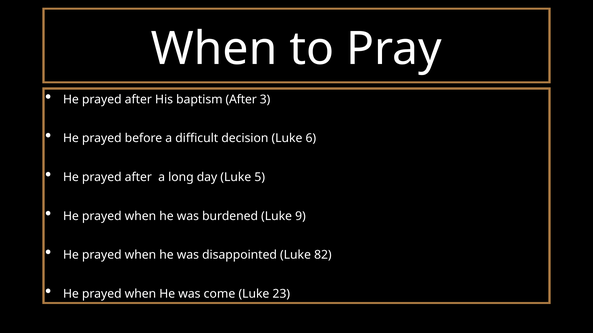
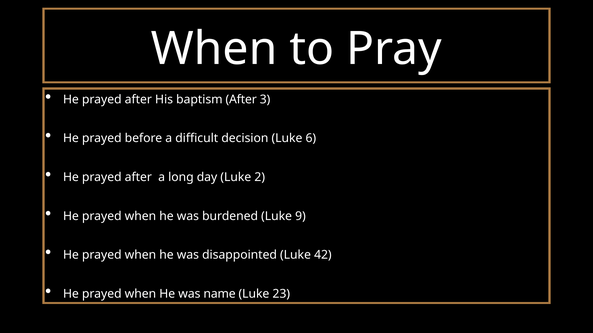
5: 5 -> 2
82: 82 -> 42
come: come -> name
